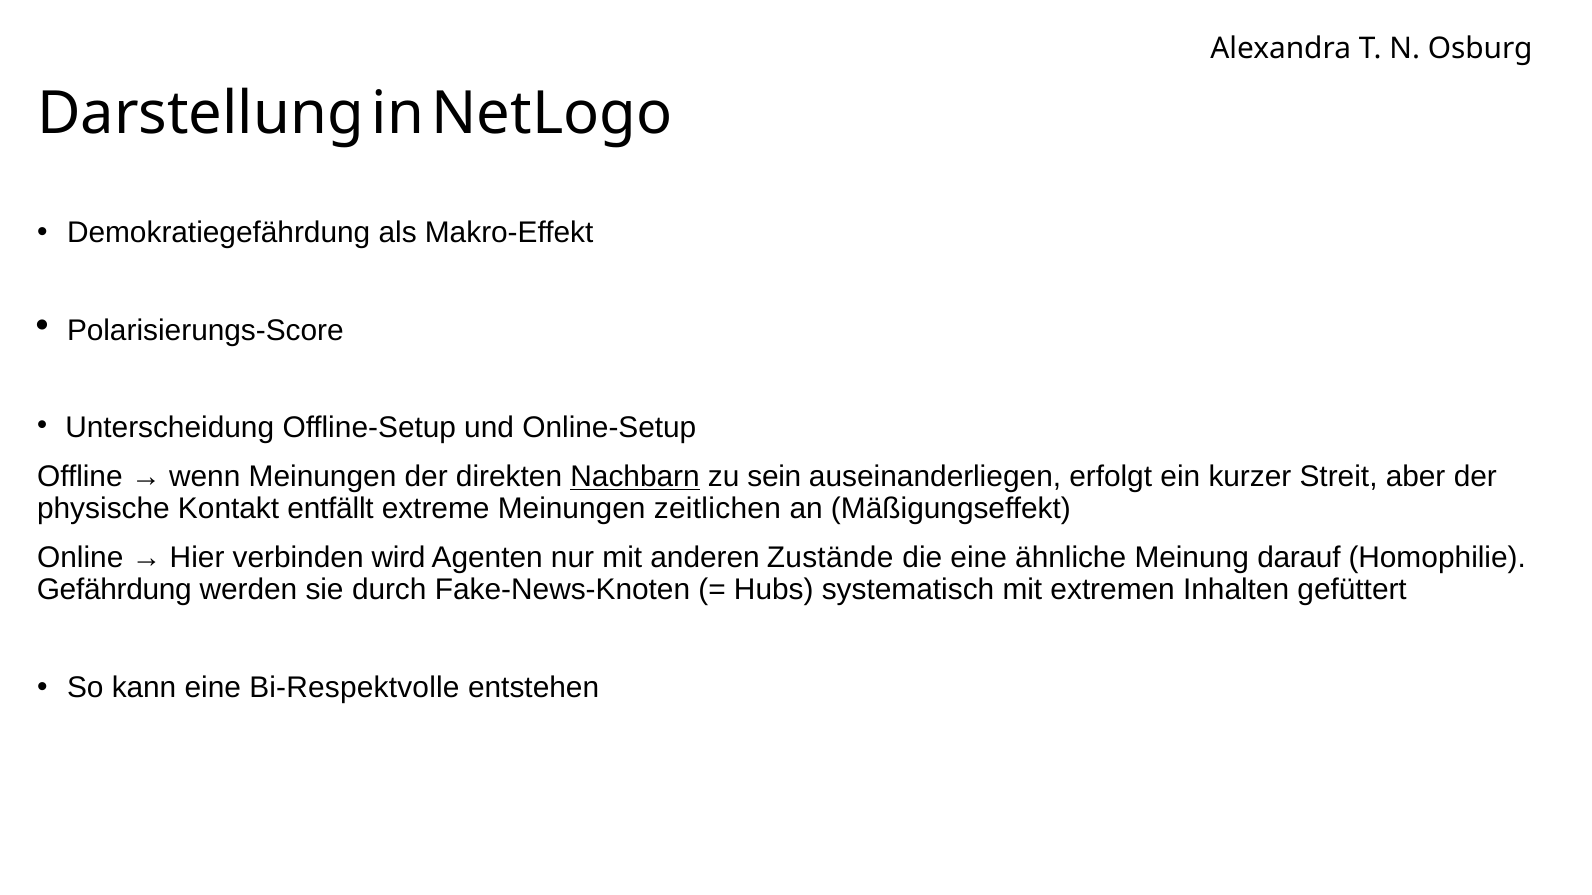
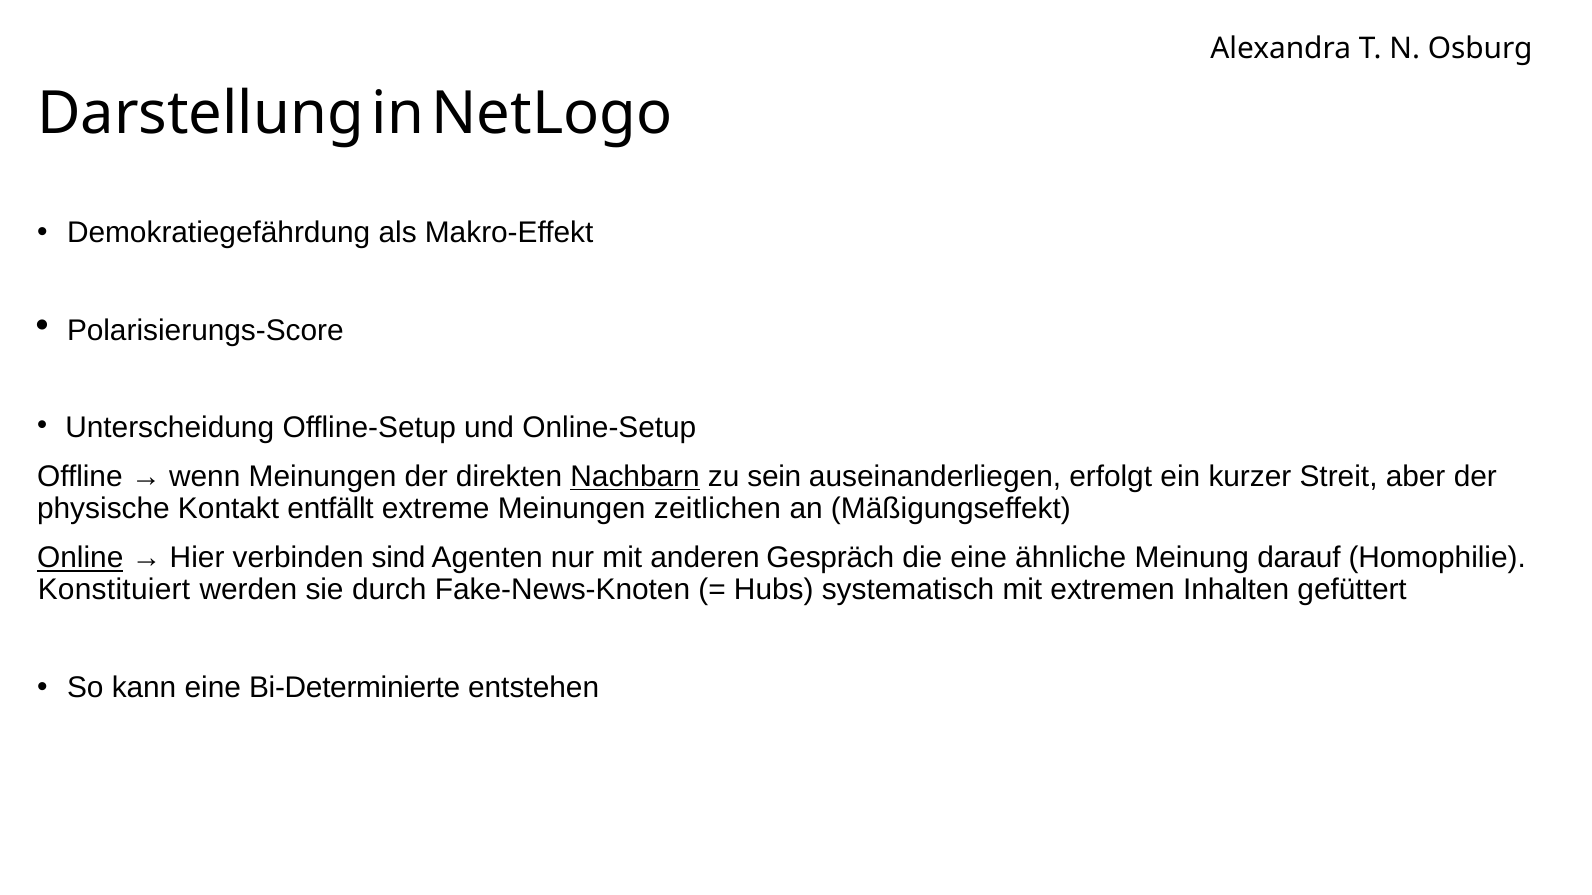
Online underline: none -> present
wird: wird -> sind
Zustände: Zustände -> Gespräch
Gefährdung: Gefährdung -> Konstituiert
Bi-Respektvolle: Bi-Respektvolle -> Bi-Determinierte
